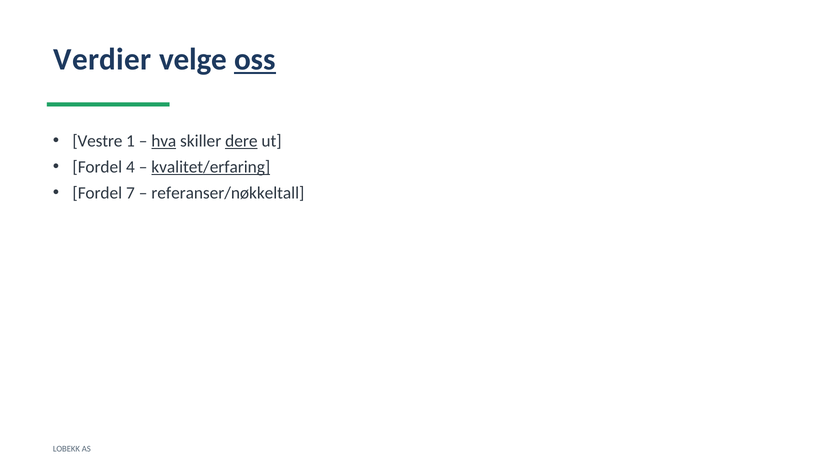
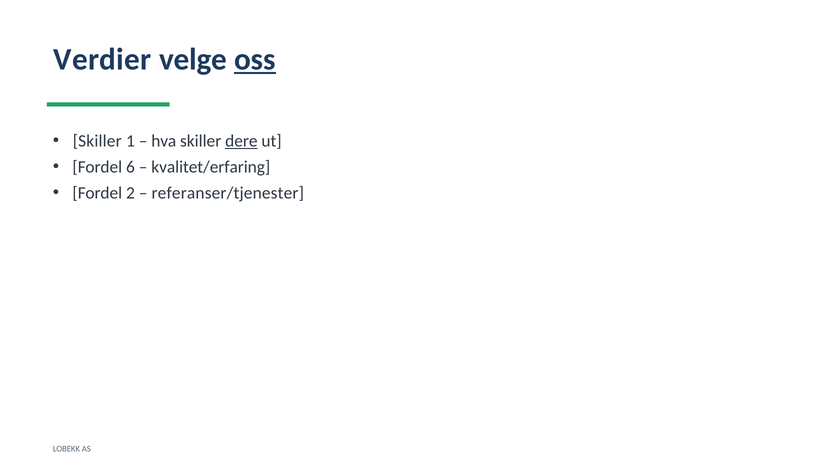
Vestre at (97, 141): Vestre -> Skiller
hva underline: present -> none
4: 4 -> 6
kvalitet/erfaring underline: present -> none
7: 7 -> 2
referanser/nøkkeltall: referanser/nøkkeltall -> referanser/tjenester
